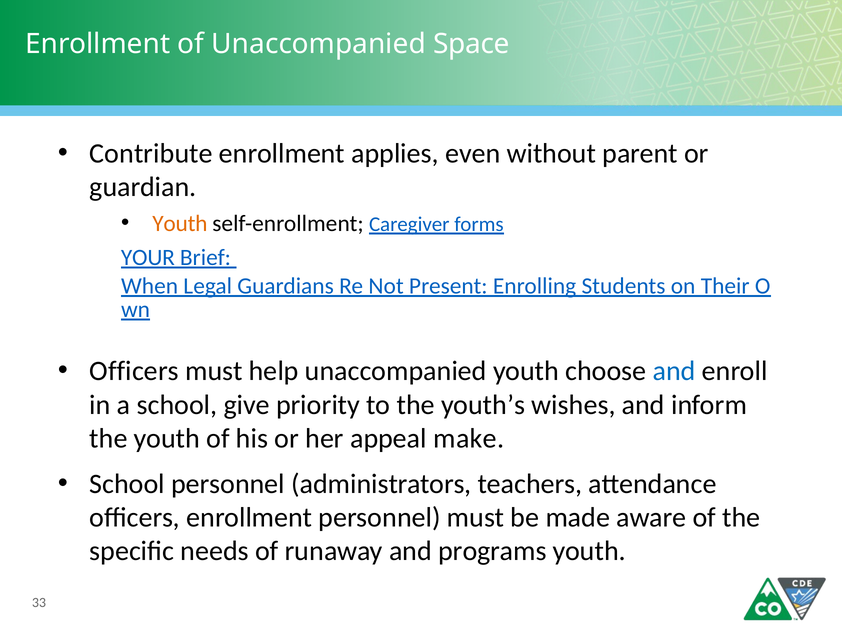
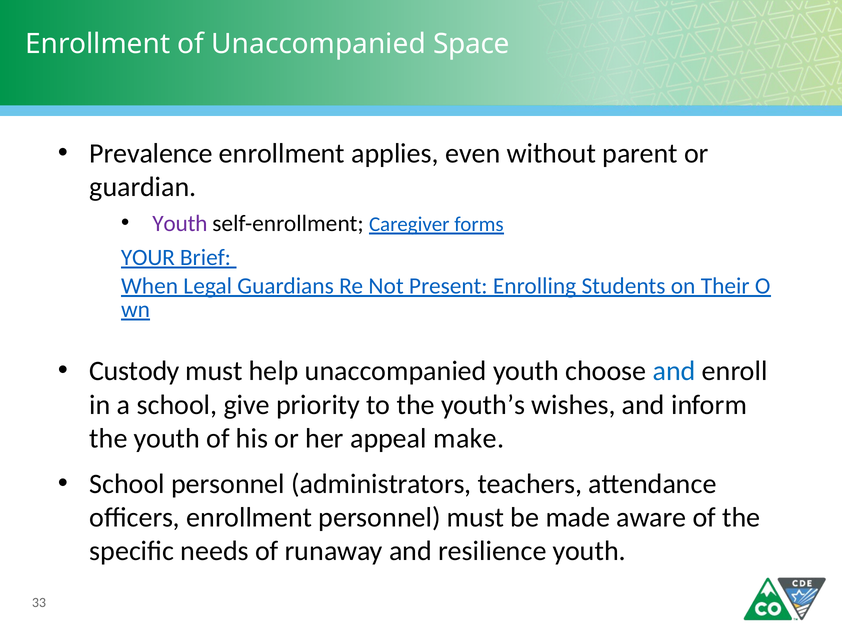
Contribute: Contribute -> Prevalence
Youth at (180, 224) colour: orange -> purple
Officers at (134, 372): Officers -> Custody
programs: programs -> resilience
